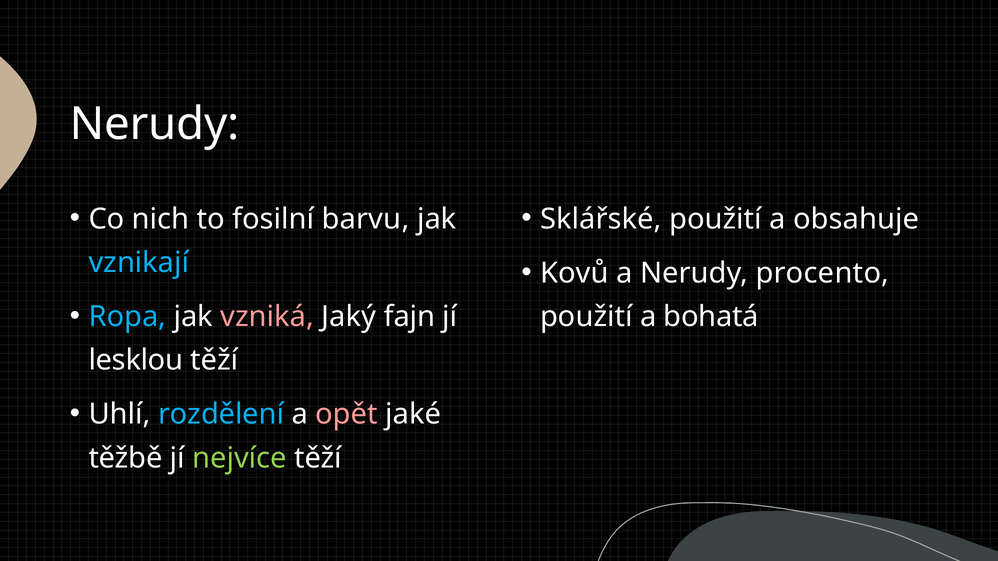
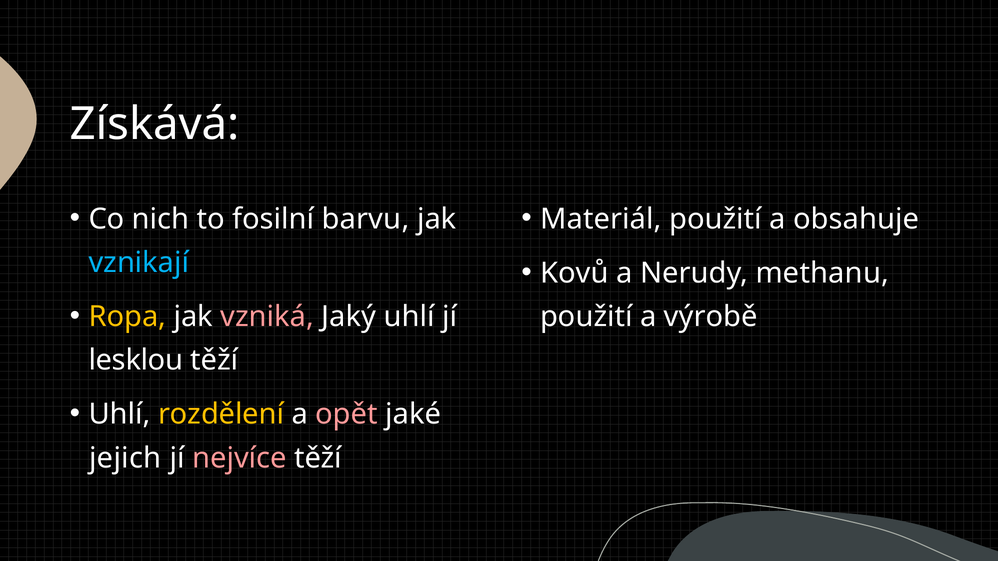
Nerudy at (155, 124): Nerudy -> Získává
Sklářské: Sklářské -> Materiál
procento: procento -> methanu
Ropa colour: light blue -> yellow
Jaký fajn: fajn -> uhlí
bohatá: bohatá -> výrobě
rozdělení colour: light blue -> yellow
těžbě: těžbě -> jejich
nejvíce colour: light green -> pink
